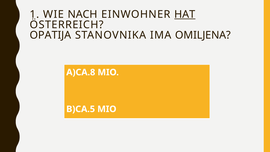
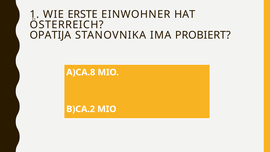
NACH: NACH -> ERSTE
HAT underline: present -> none
OMILJENA: OMILJENA -> PROBIERT
B)CA.5: B)CA.5 -> B)CA.2
